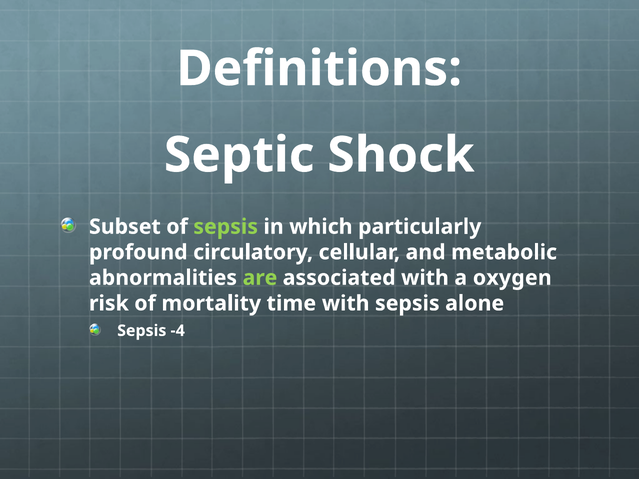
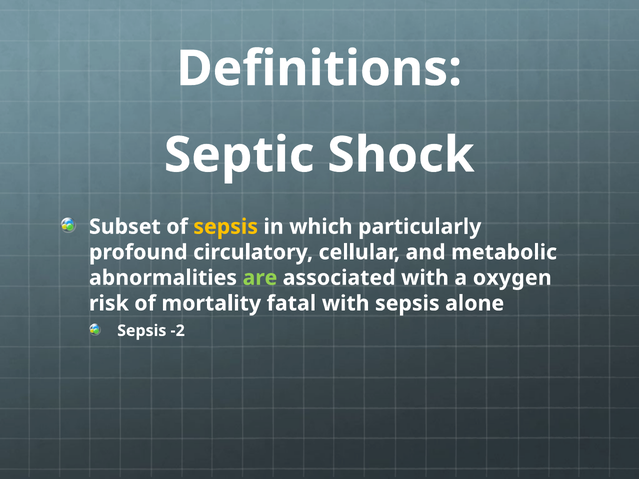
sepsis at (226, 227) colour: light green -> yellow
time: time -> fatal
-4: -4 -> -2
